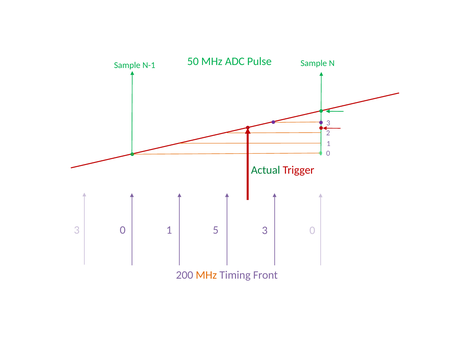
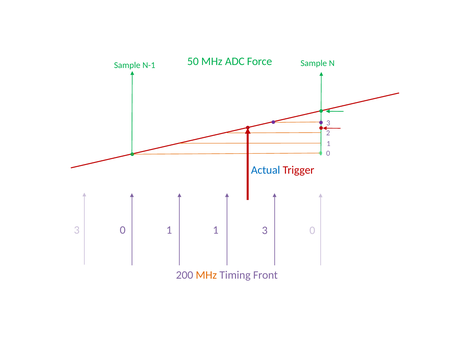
Pulse: Pulse -> Force
Actual colour: green -> blue
1 5: 5 -> 1
